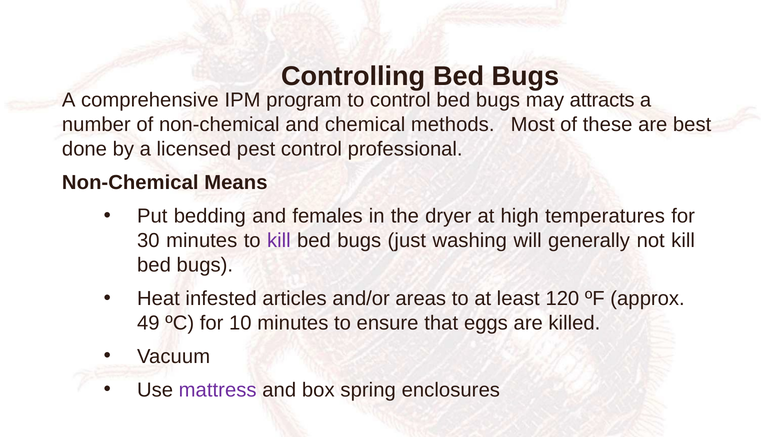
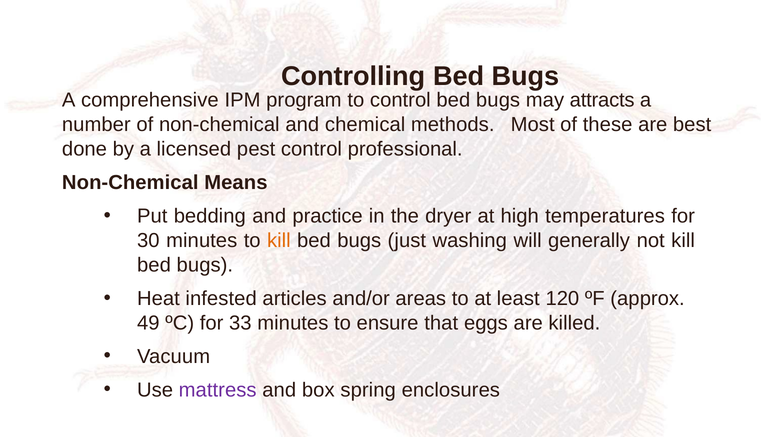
females: females -> practice
kill at (279, 241) colour: purple -> orange
10: 10 -> 33
